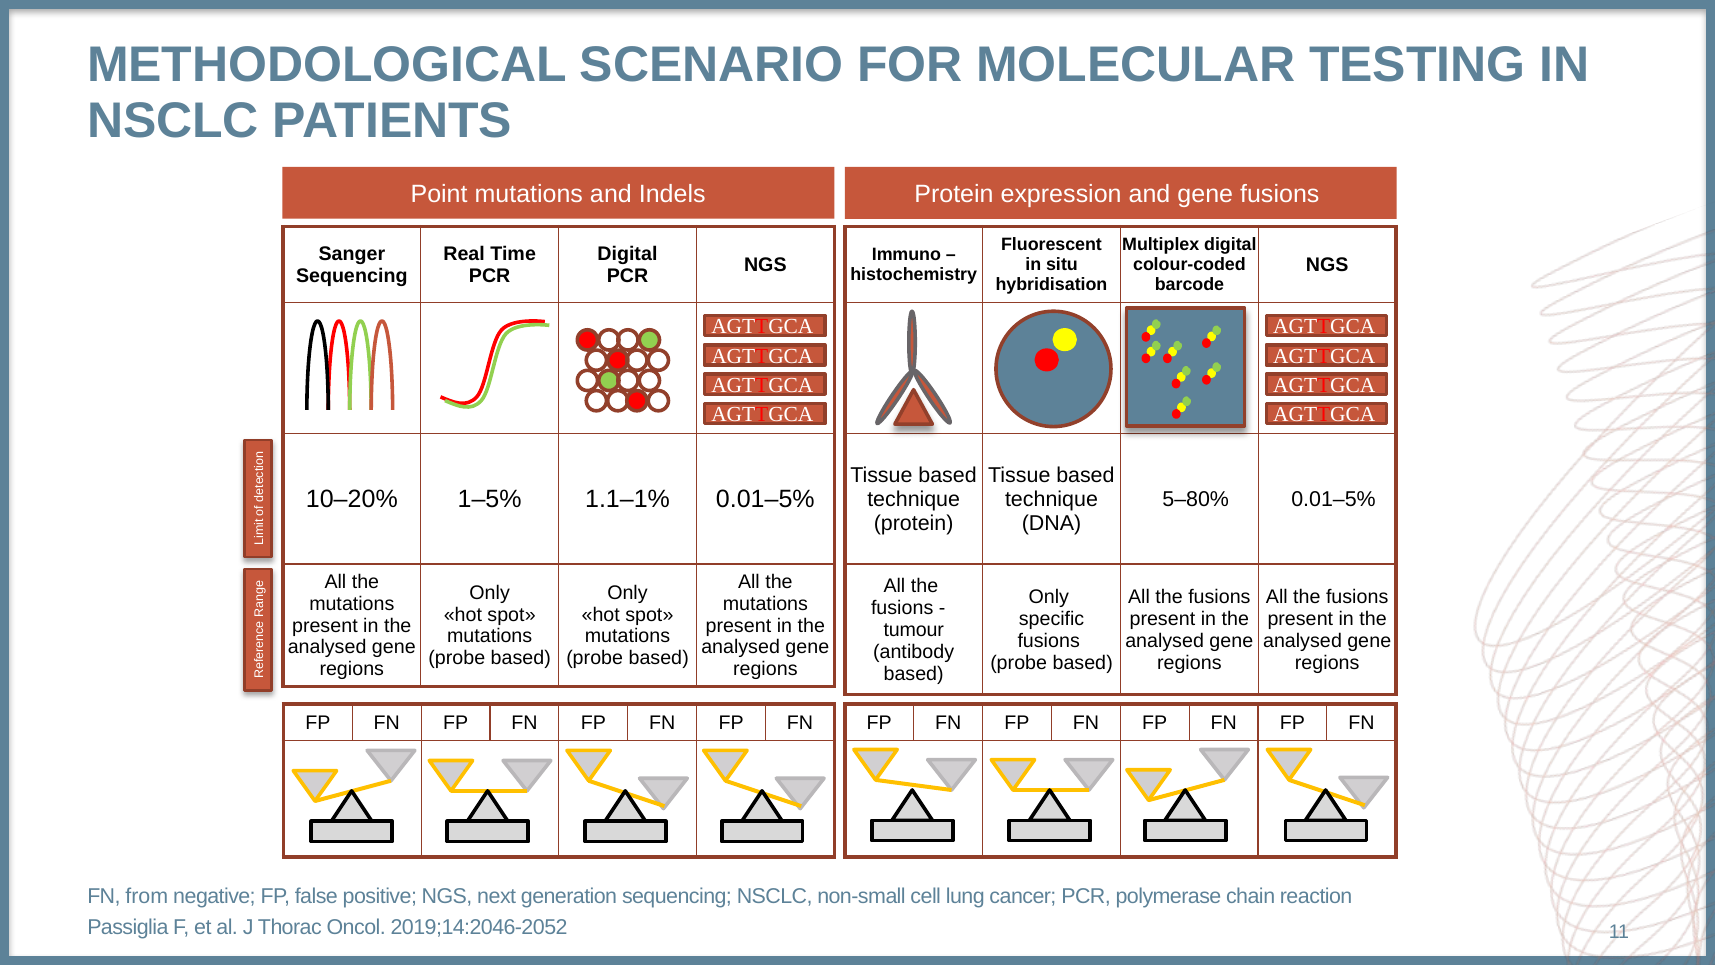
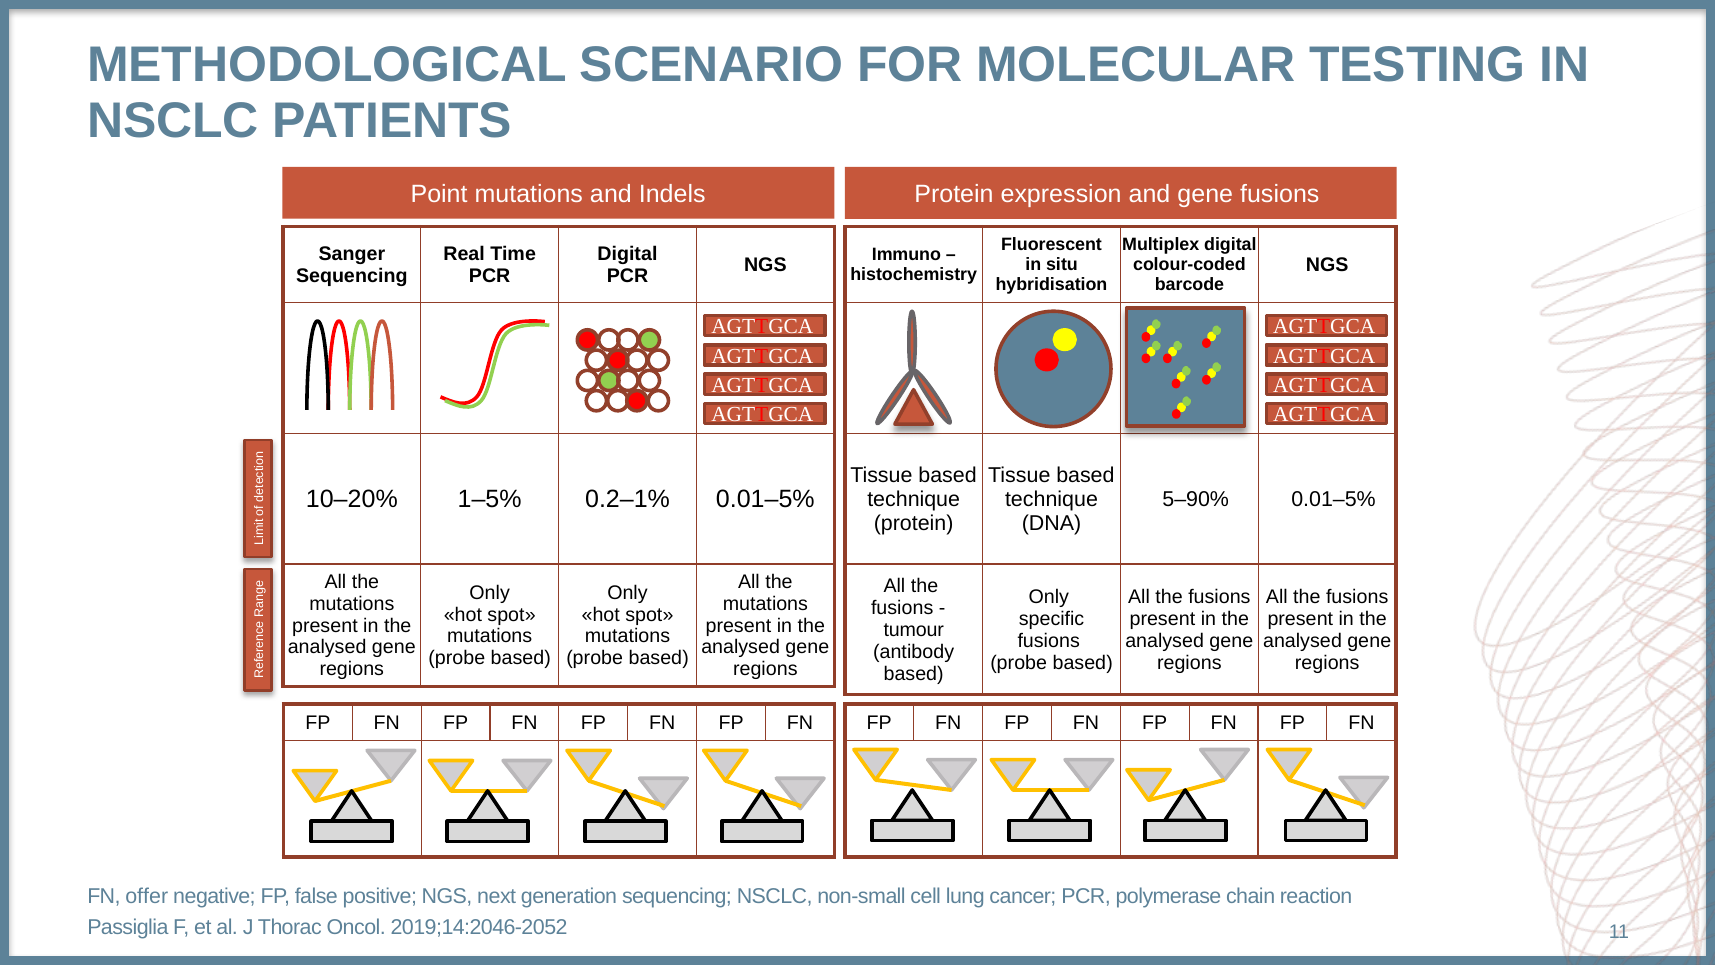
1.1–1%: 1.1–1% -> 0.2–1%
5–80%: 5–80% -> 5–90%
from: from -> offer
